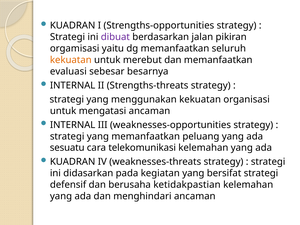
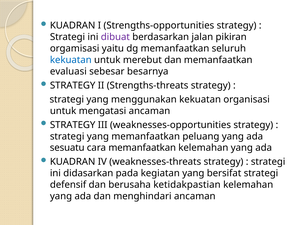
kekuatan at (71, 60) colour: orange -> blue
INTERNAL at (73, 85): INTERNAL -> STRATEGY
INTERNAL at (73, 125): INTERNAL -> STRATEGY
cara telekomunikasi: telekomunikasi -> memanfaatkan
